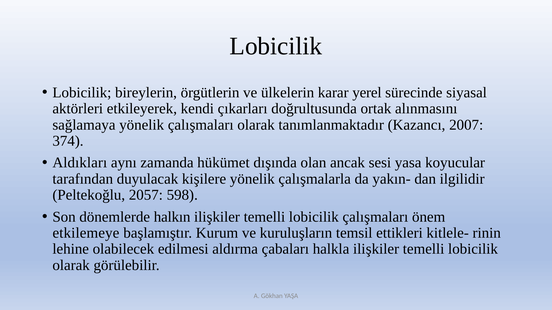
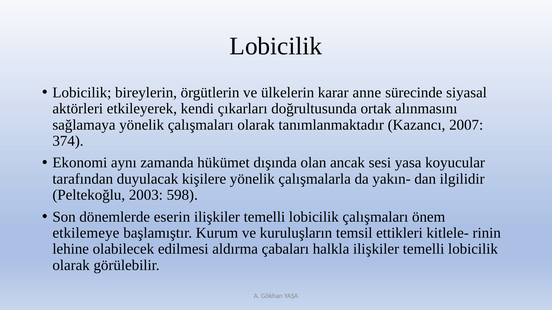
yerel: yerel -> anne
Aldıkları: Aldıkları -> Ekonomi
2057: 2057 -> 2003
halkın: halkın -> eserin
